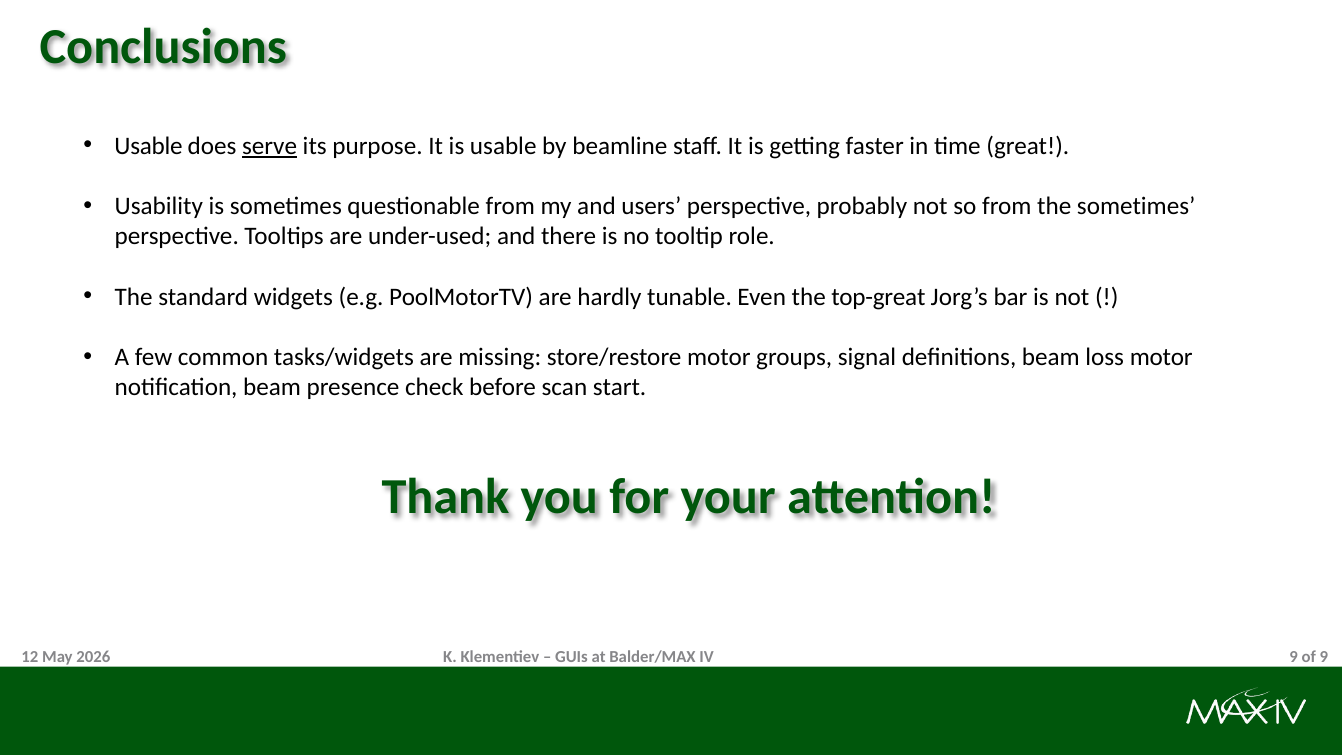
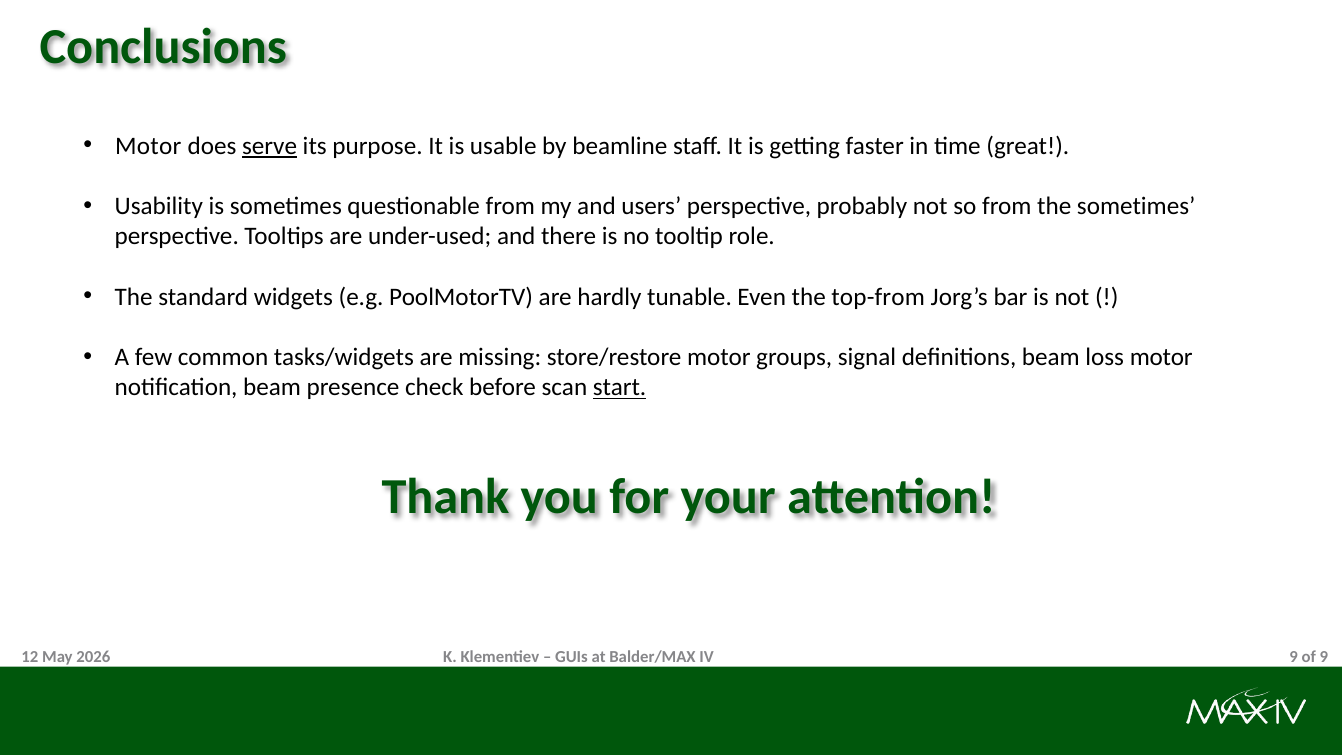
Usable at (149, 146): Usable -> Motor
top-great: top-great -> top-from
start underline: none -> present
